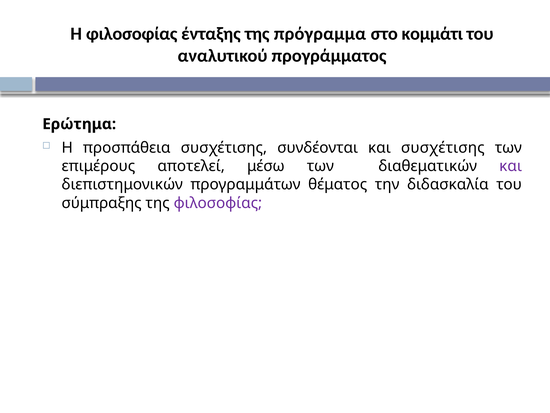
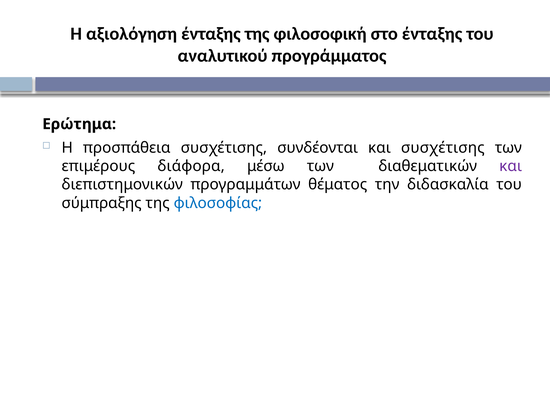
Η φιλοσοφίας: φιλοσοφίας -> αξιολόγηση
πρόγραμμα: πρόγραμμα -> φιλοσοφική
στο κομμάτι: κομμάτι -> ένταξης
αποτελεί: αποτελεί -> διάφορα
φιλοσοφίας at (218, 203) colour: purple -> blue
